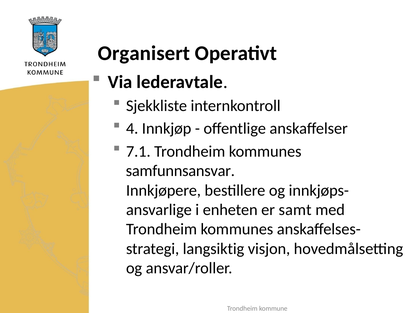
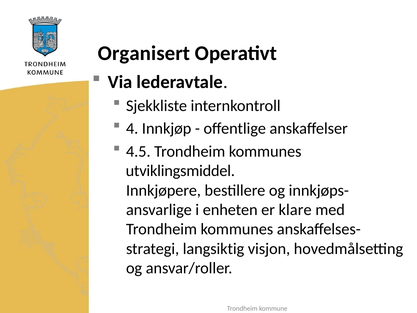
7.1: 7.1 -> 4.5
samfunnsansvar: samfunnsansvar -> utviklingsmiddel
samt: samt -> klare
